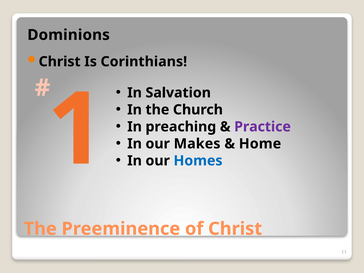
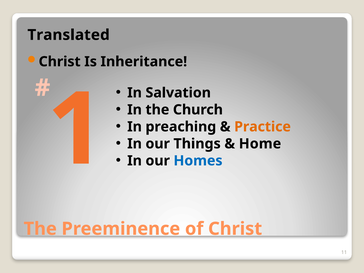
Dominions: Dominions -> Translated
Corinthians: Corinthians -> Inheritance
Practice colour: purple -> orange
Makes: Makes -> Things
